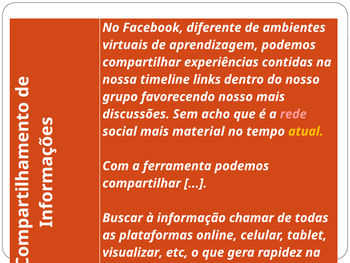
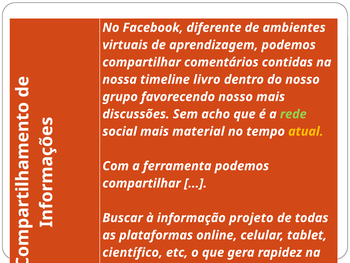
experiências: experiências -> comentários
links: links -> livro
rede colour: pink -> light green
chamar: chamar -> projeto
visualizar: visualizar -> científico
